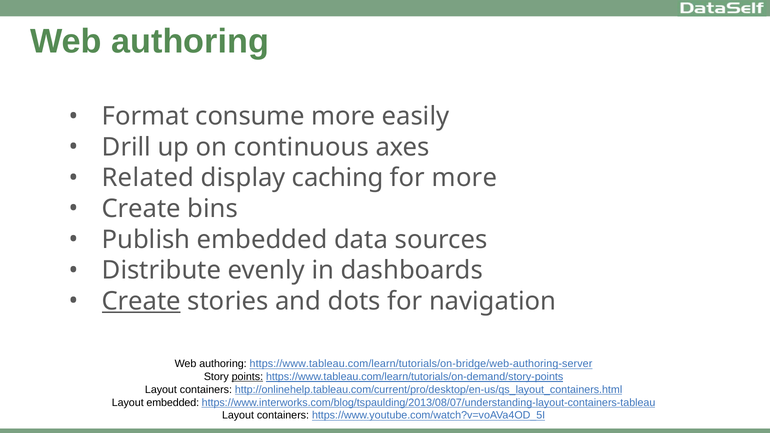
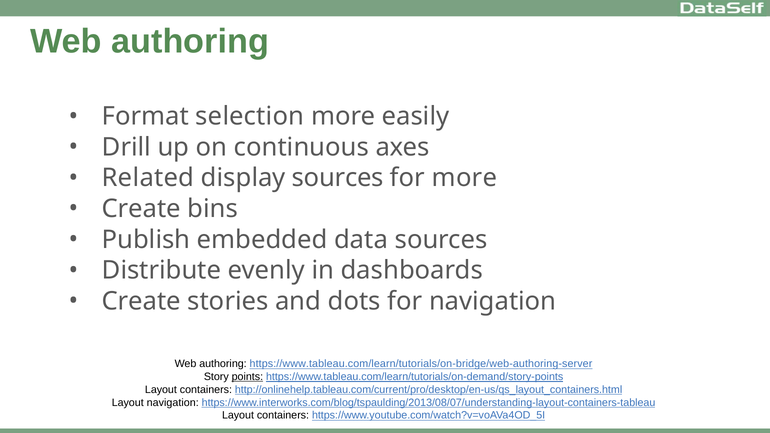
consume: consume -> selection
display caching: caching -> sources
Create at (141, 301) underline: present -> none
Layout embedded: embedded -> navigation
